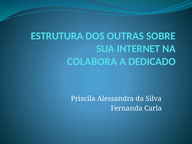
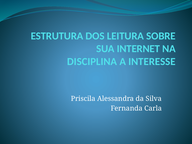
OUTRAS: OUTRAS -> LEITURA
COLABORA: COLABORA -> DISCIPLINA
DEDICADO: DEDICADO -> INTERESSE
